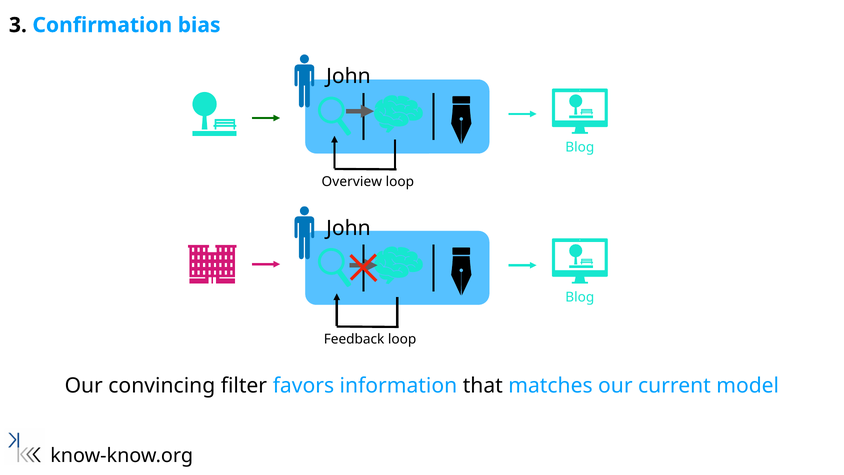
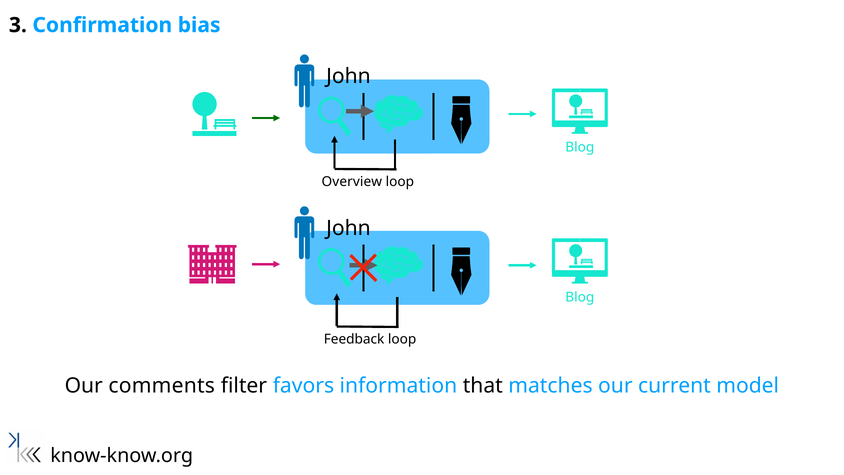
convincing: convincing -> comments
